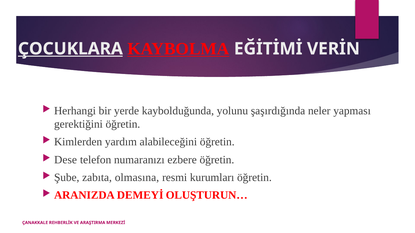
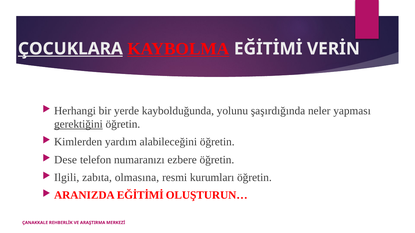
gerektiğini underline: none -> present
Şube: Şube -> Ilgili
ARANIZDA DEMEYİ: DEMEYİ -> EĞİTİMİ
